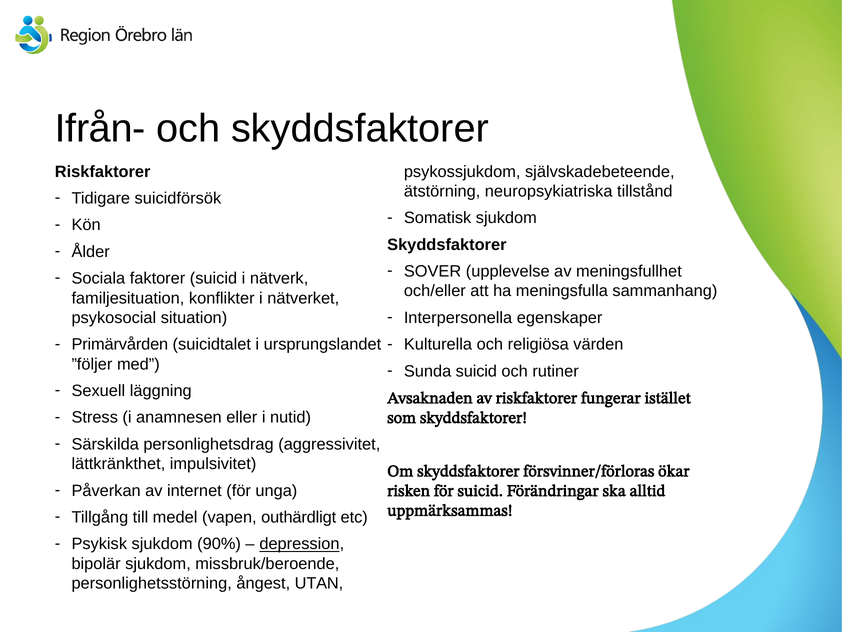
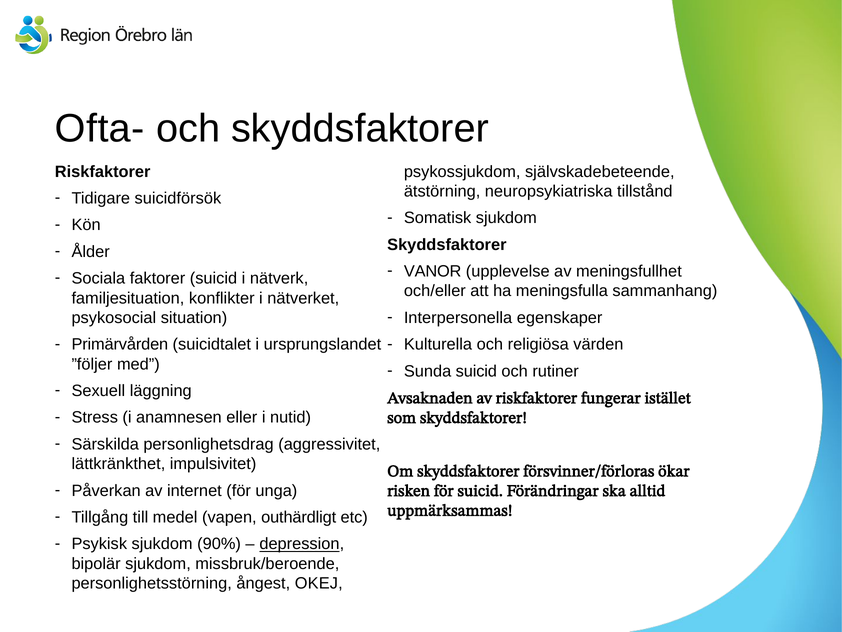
Ifrån-: Ifrån- -> Ofta-
SOVER: SOVER -> VANOR
UTAN: UTAN -> OKEJ
